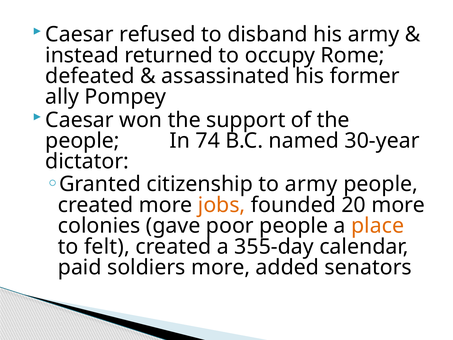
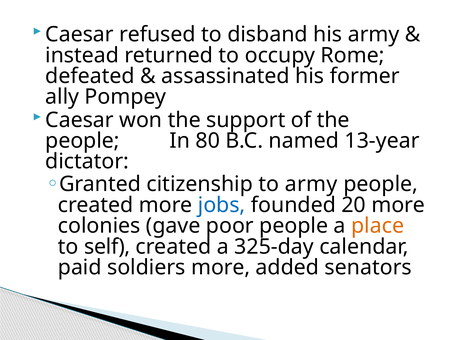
74: 74 -> 80
30-year: 30-year -> 13-year
jobs colour: orange -> blue
felt: felt -> self
355-day: 355-day -> 325-day
